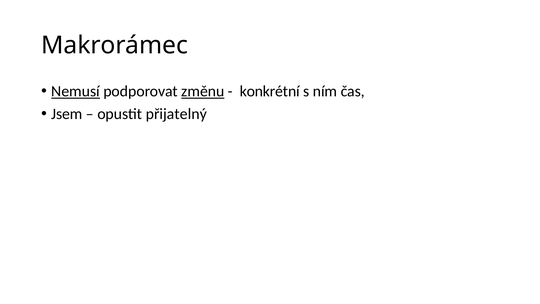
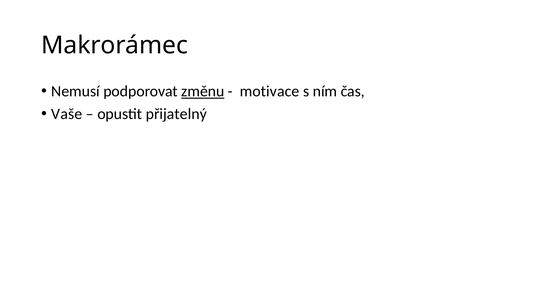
Nemusí underline: present -> none
konkrétní: konkrétní -> motivace
Jsem: Jsem -> Vaše
